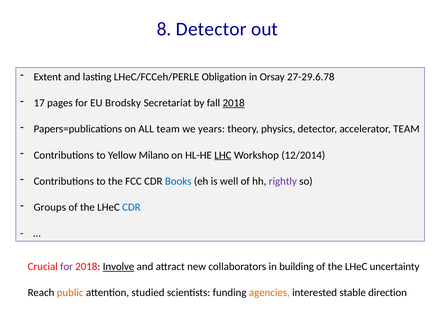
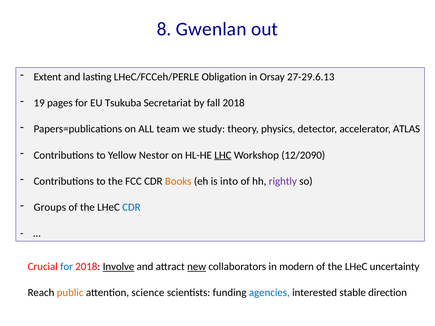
8 Detector: Detector -> Gwenlan
27-29.6.78: 27-29.6.78 -> 27-29.6.13
17: 17 -> 19
Brodsky: Brodsky -> Tsukuba
2018 at (234, 103) underline: present -> none
years: years -> study
accelerator TEAM: TEAM -> ATLAS
Milano: Milano -> Nestor
12/2014: 12/2014 -> 12/2090
Books colour: blue -> orange
well: well -> into
for at (67, 267) colour: purple -> blue
new underline: none -> present
building: building -> modern
studied: studied -> science
agencies colour: orange -> blue
